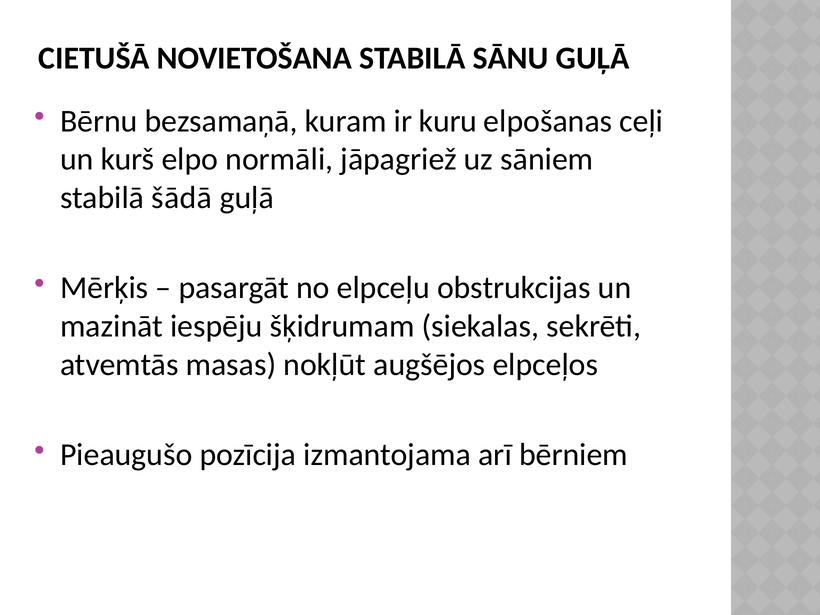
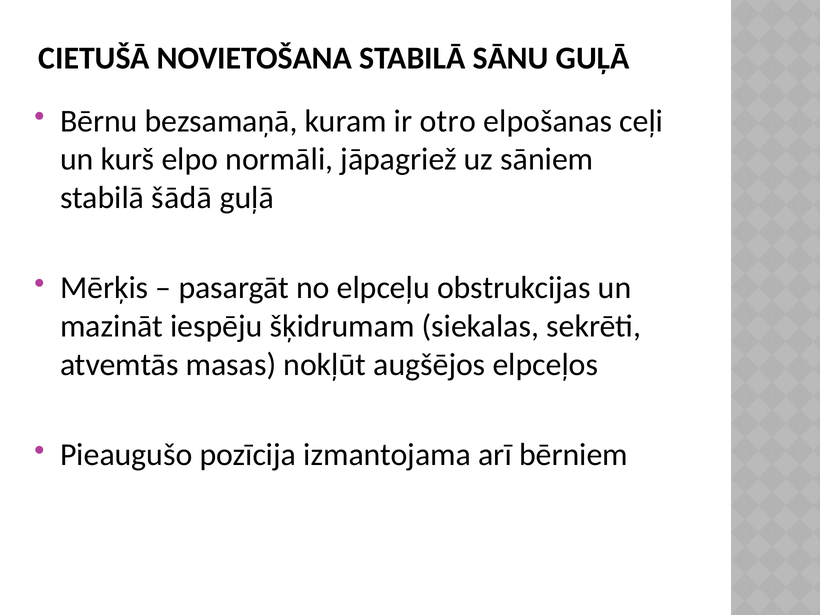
kuru: kuru -> otro
